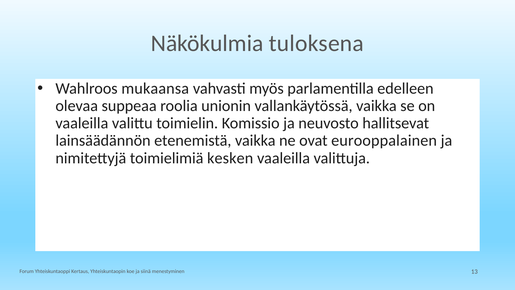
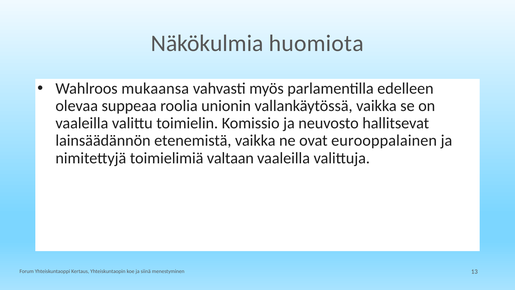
tuloksena: tuloksena -> huomiota
kesken: kesken -> valtaan
